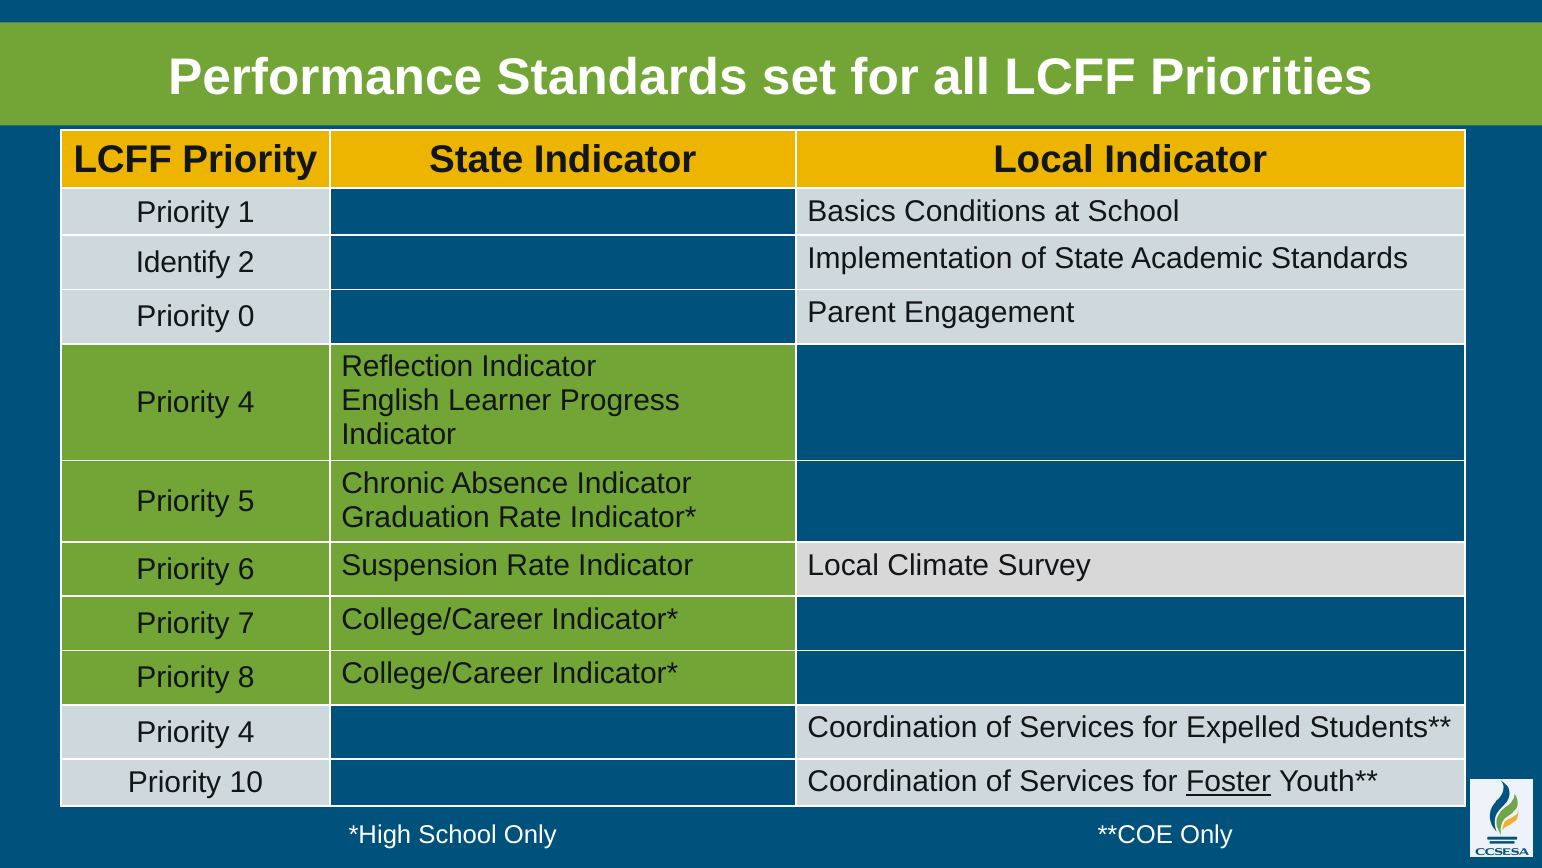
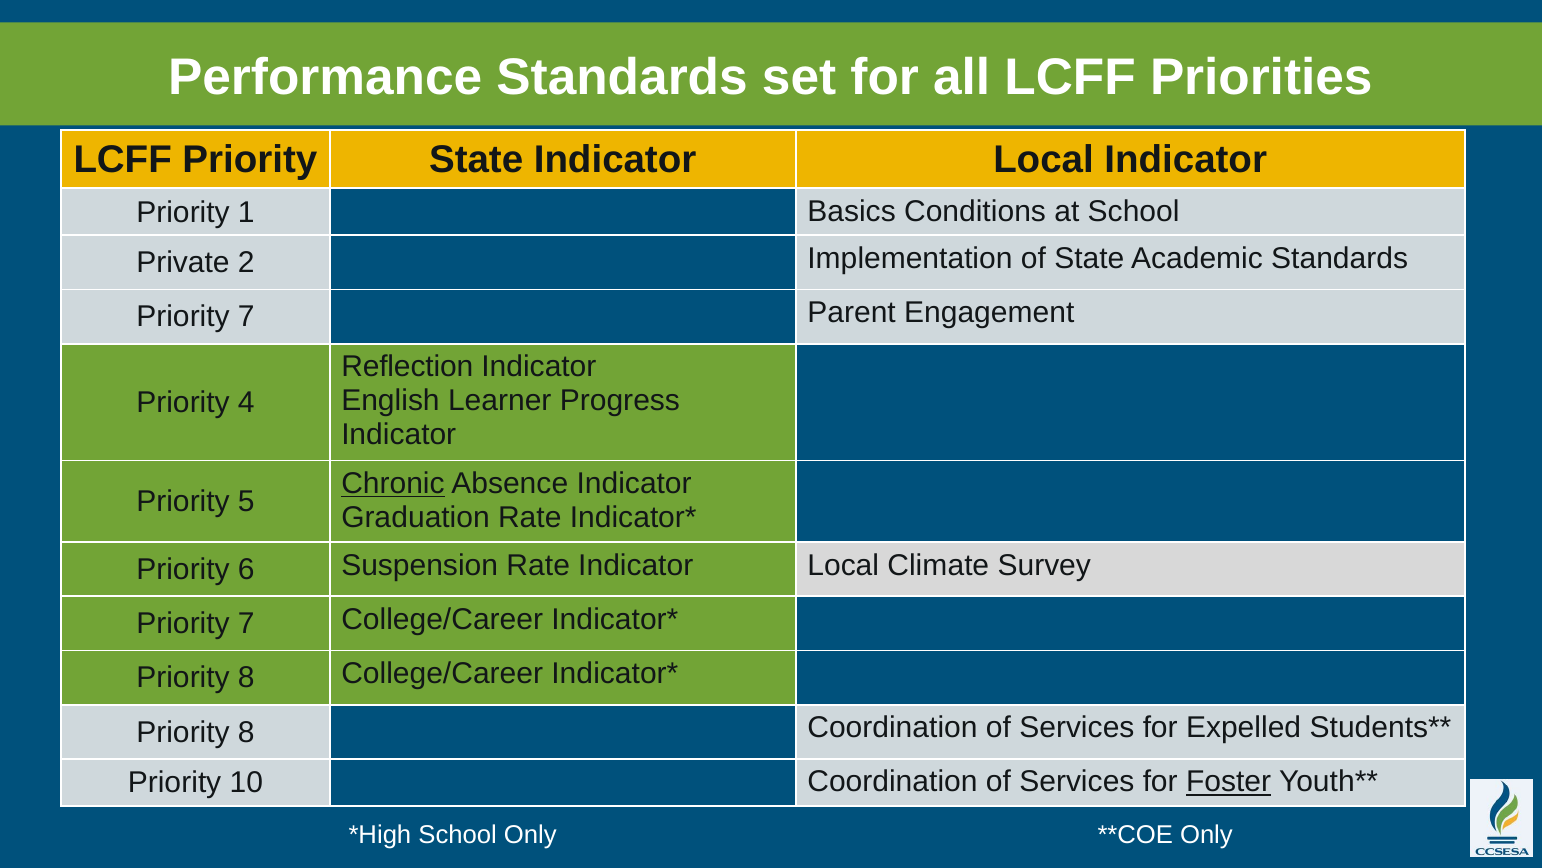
Identify: Identify -> Private
0 at (246, 317): 0 -> 7
Chronic underline: none -> present
4 at (246, 732): 4 -> 8
